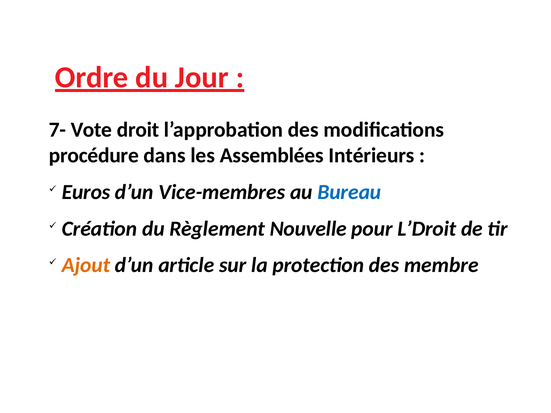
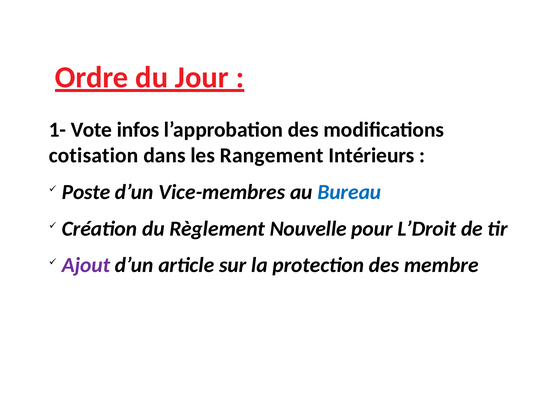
7-: 7- -> 1-
droit: droit -> infos
procédure: procédure -> cotisation
Assemblées: Assemblées -> Rangement
Euros: Euros -> Poste
Ajout colour: orange -> purple
